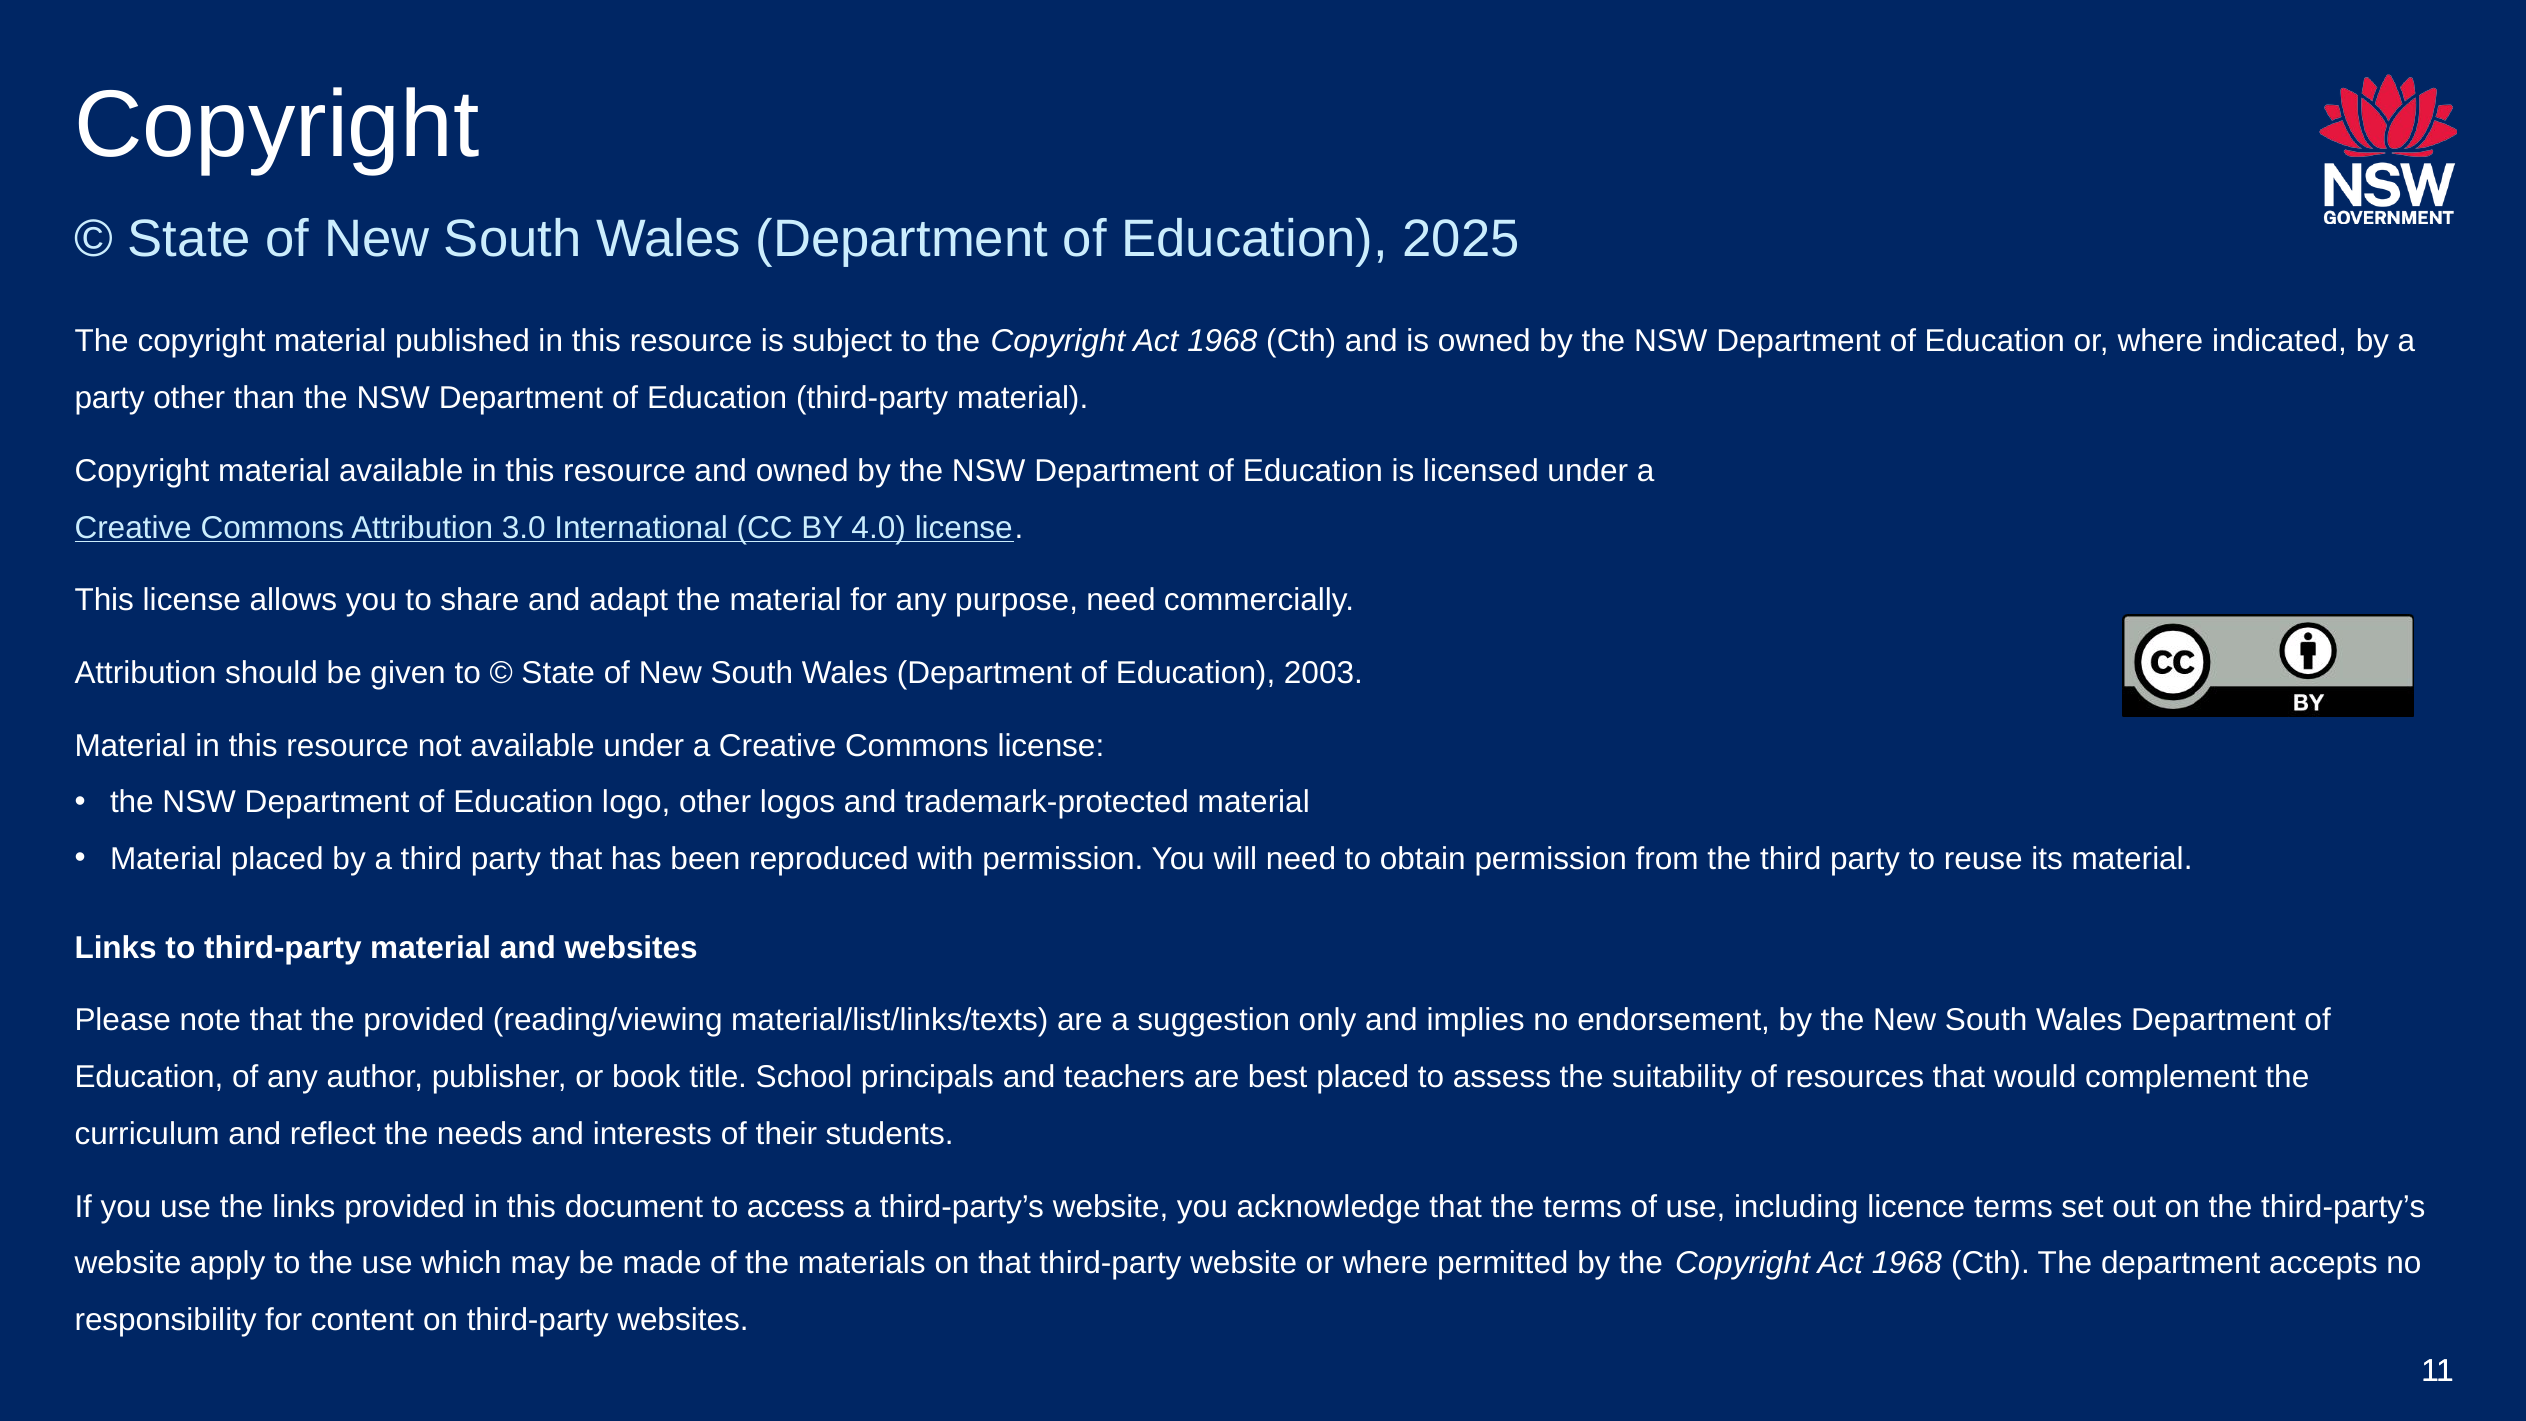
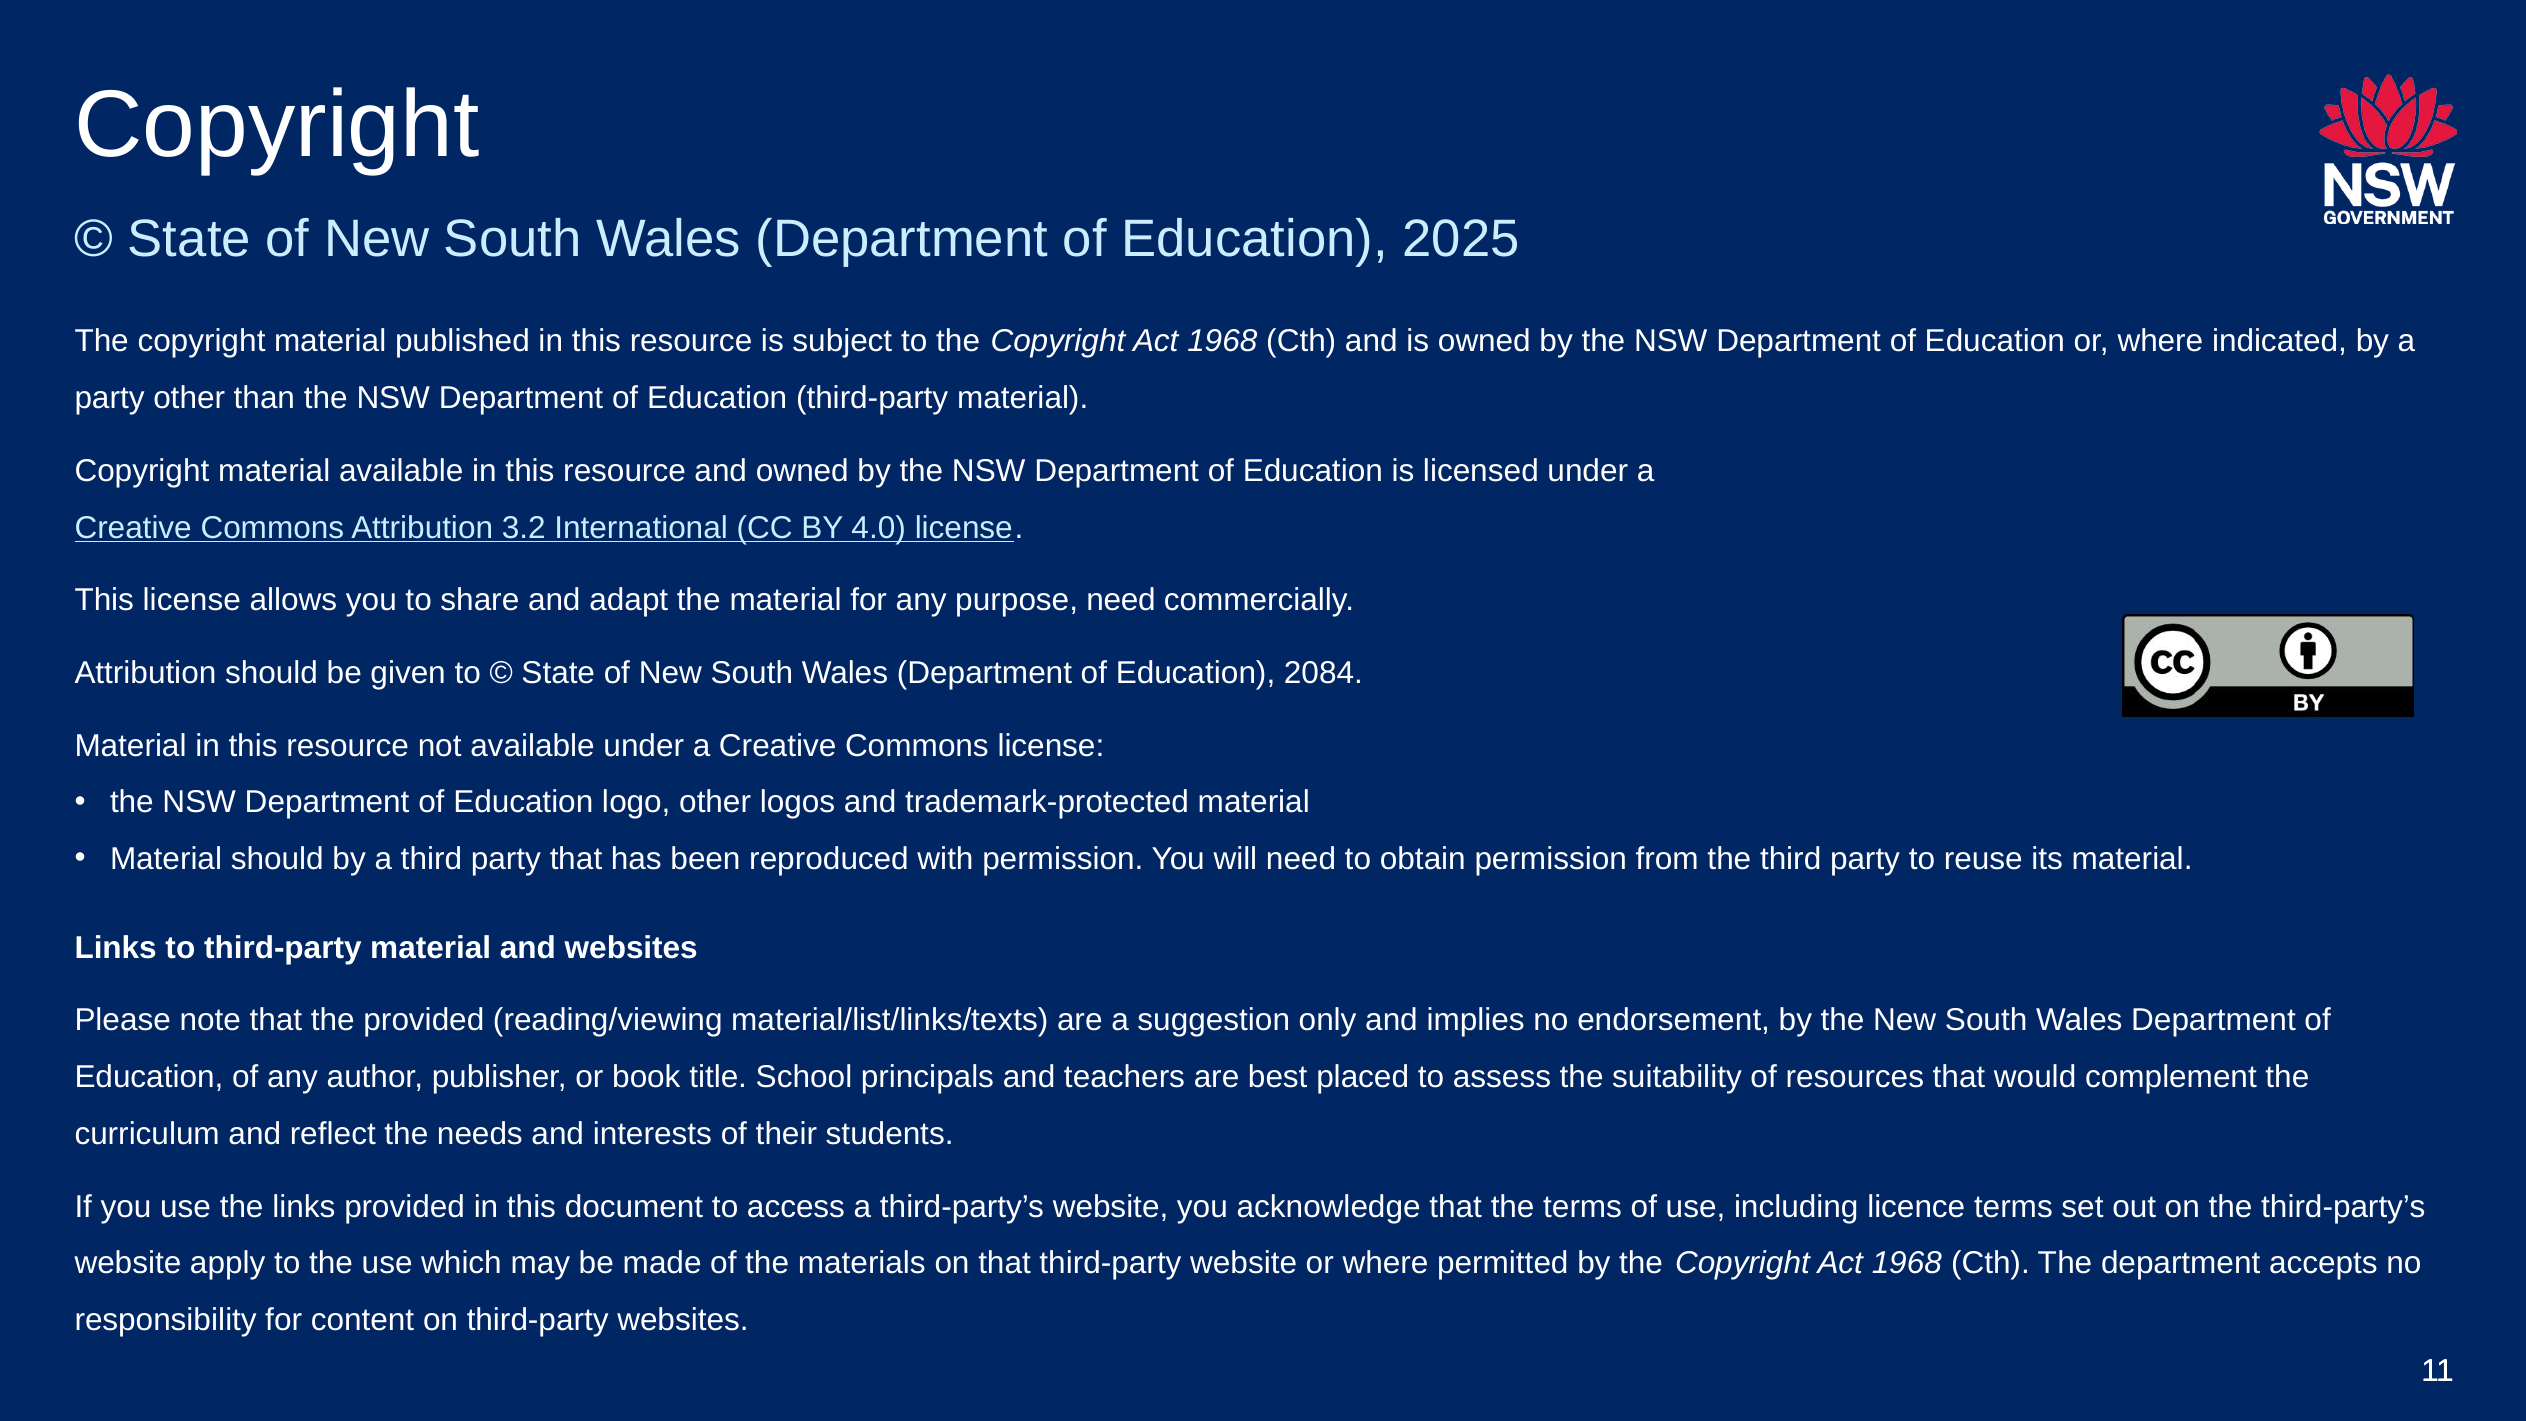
3.0: 3.0 -> 3.2
2003: 2003 -> 2084
Material placed: placed -> should
